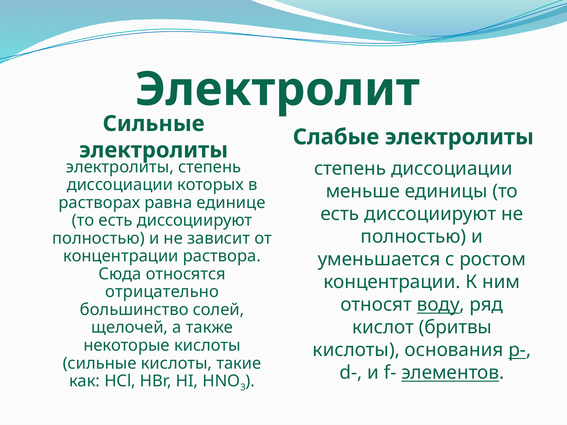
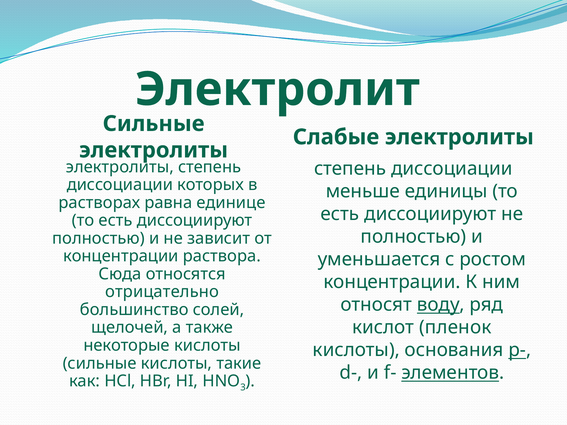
бритвы: бритвы -> пленок
